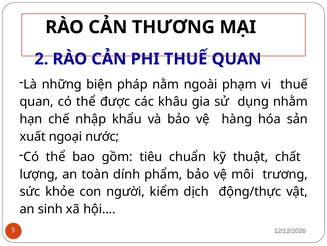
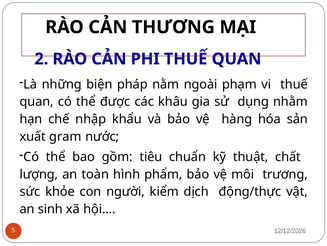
ngoại: ngoại -> gram
dính: dính -> hình
